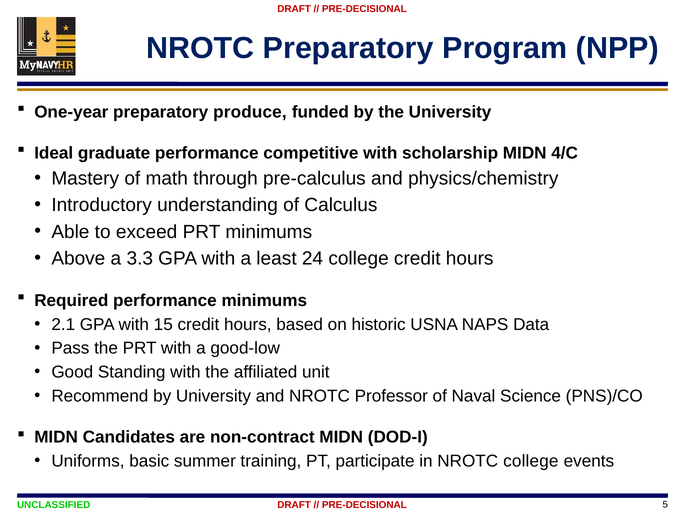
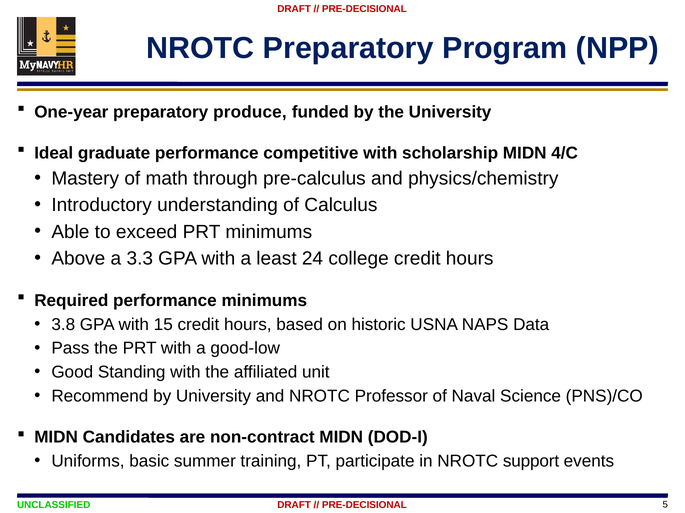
2.1: 2.1 -> 3.8
NROTC college: college -> support
